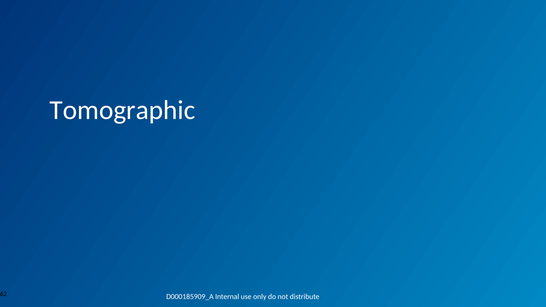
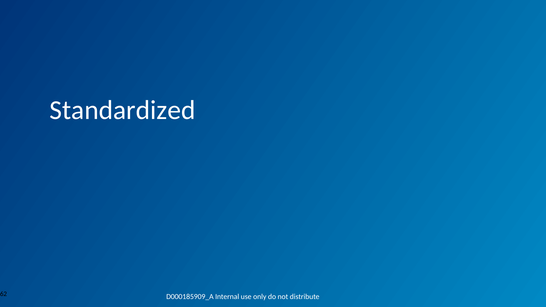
Tomographic: Tomographic -> Standardized
